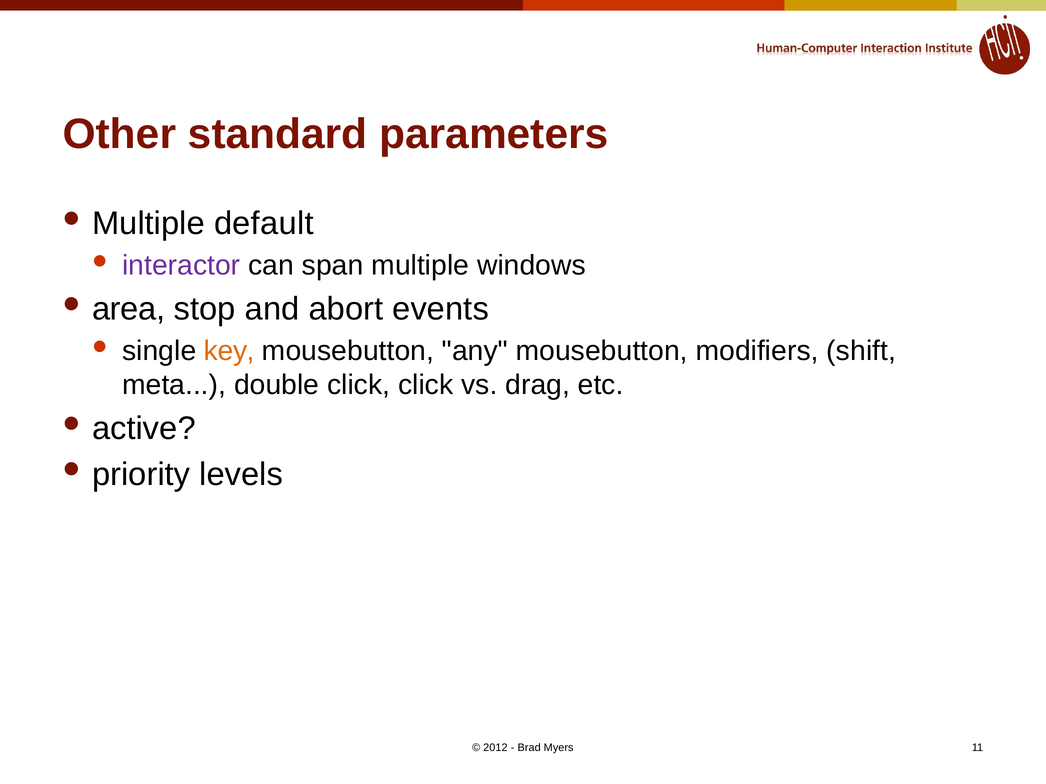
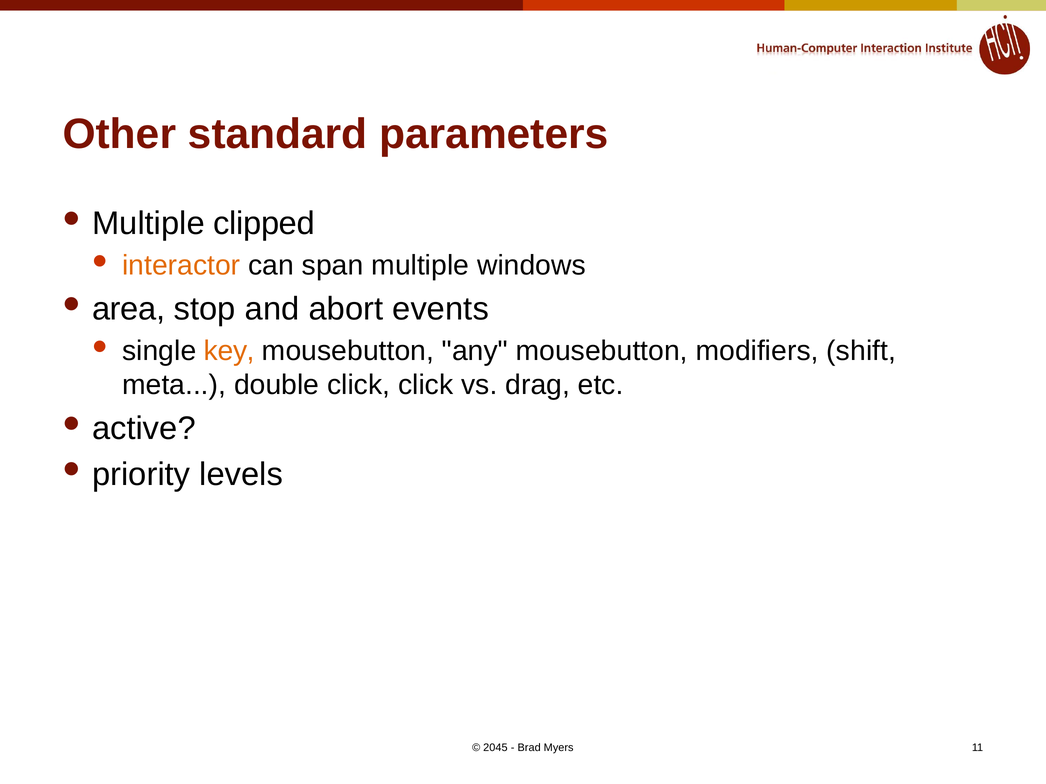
default: default -> clipped
interactor colour: purple -> orange
2012: 2012 -> 2045
